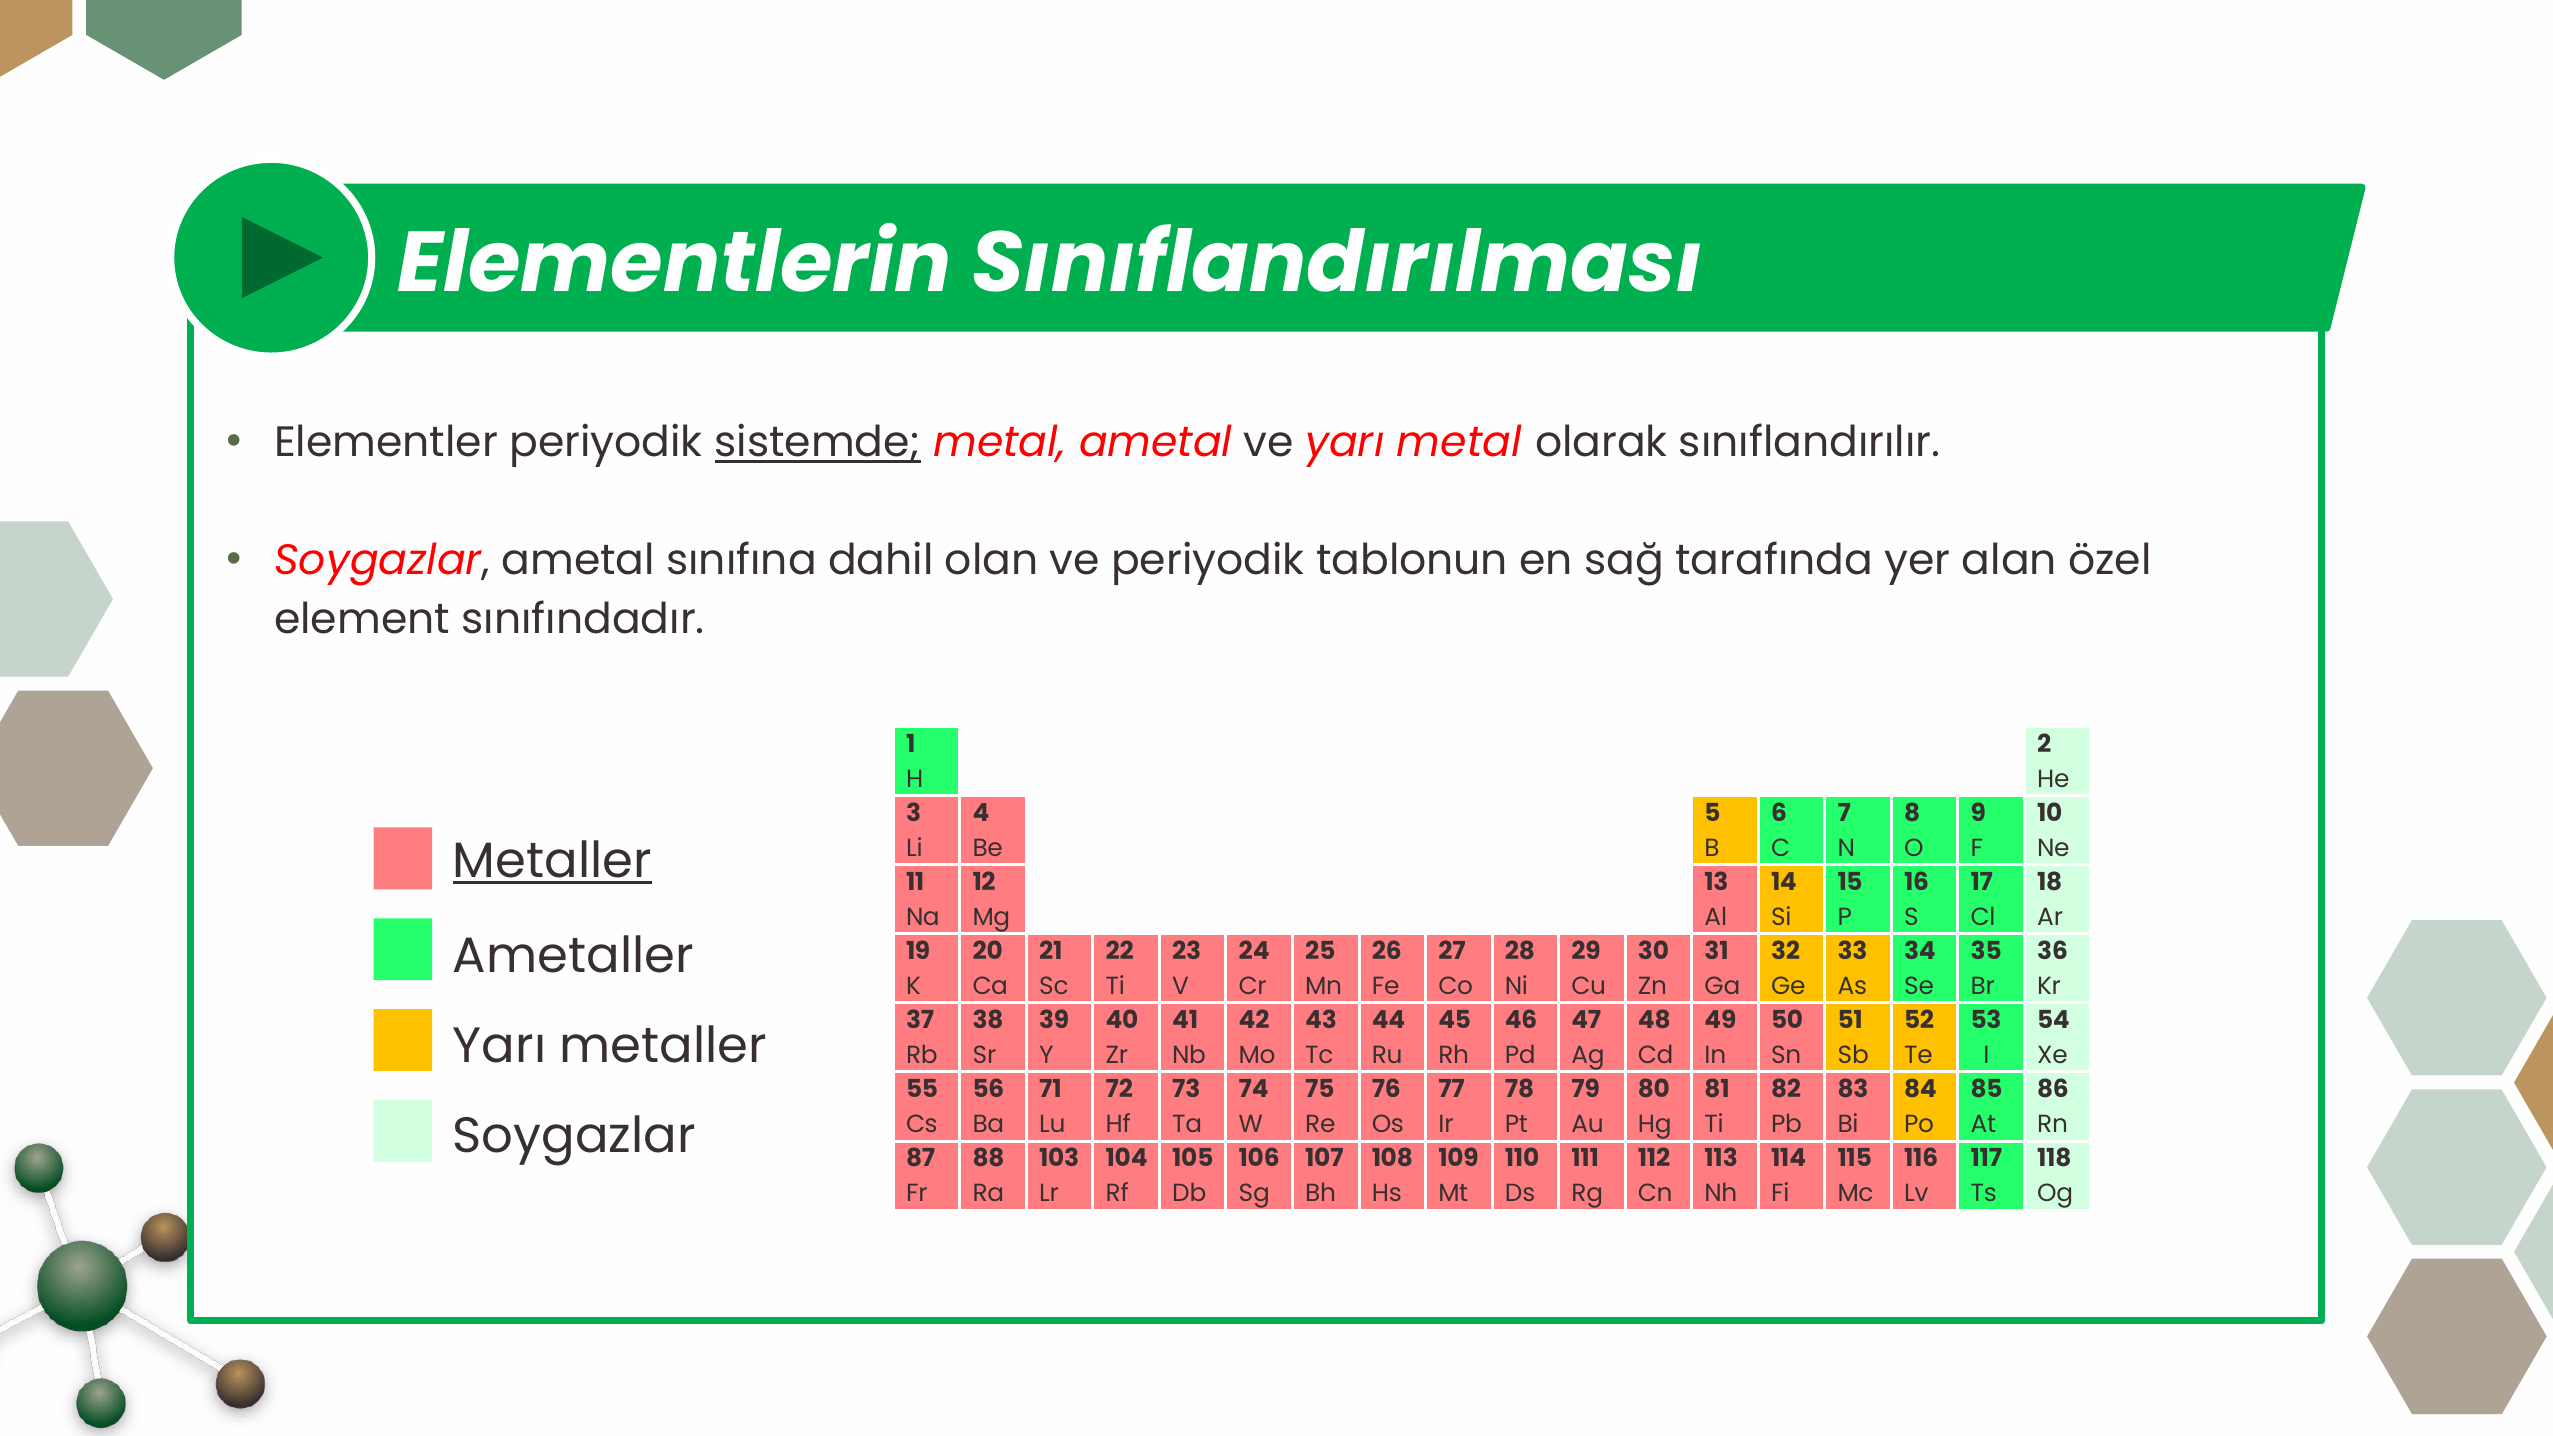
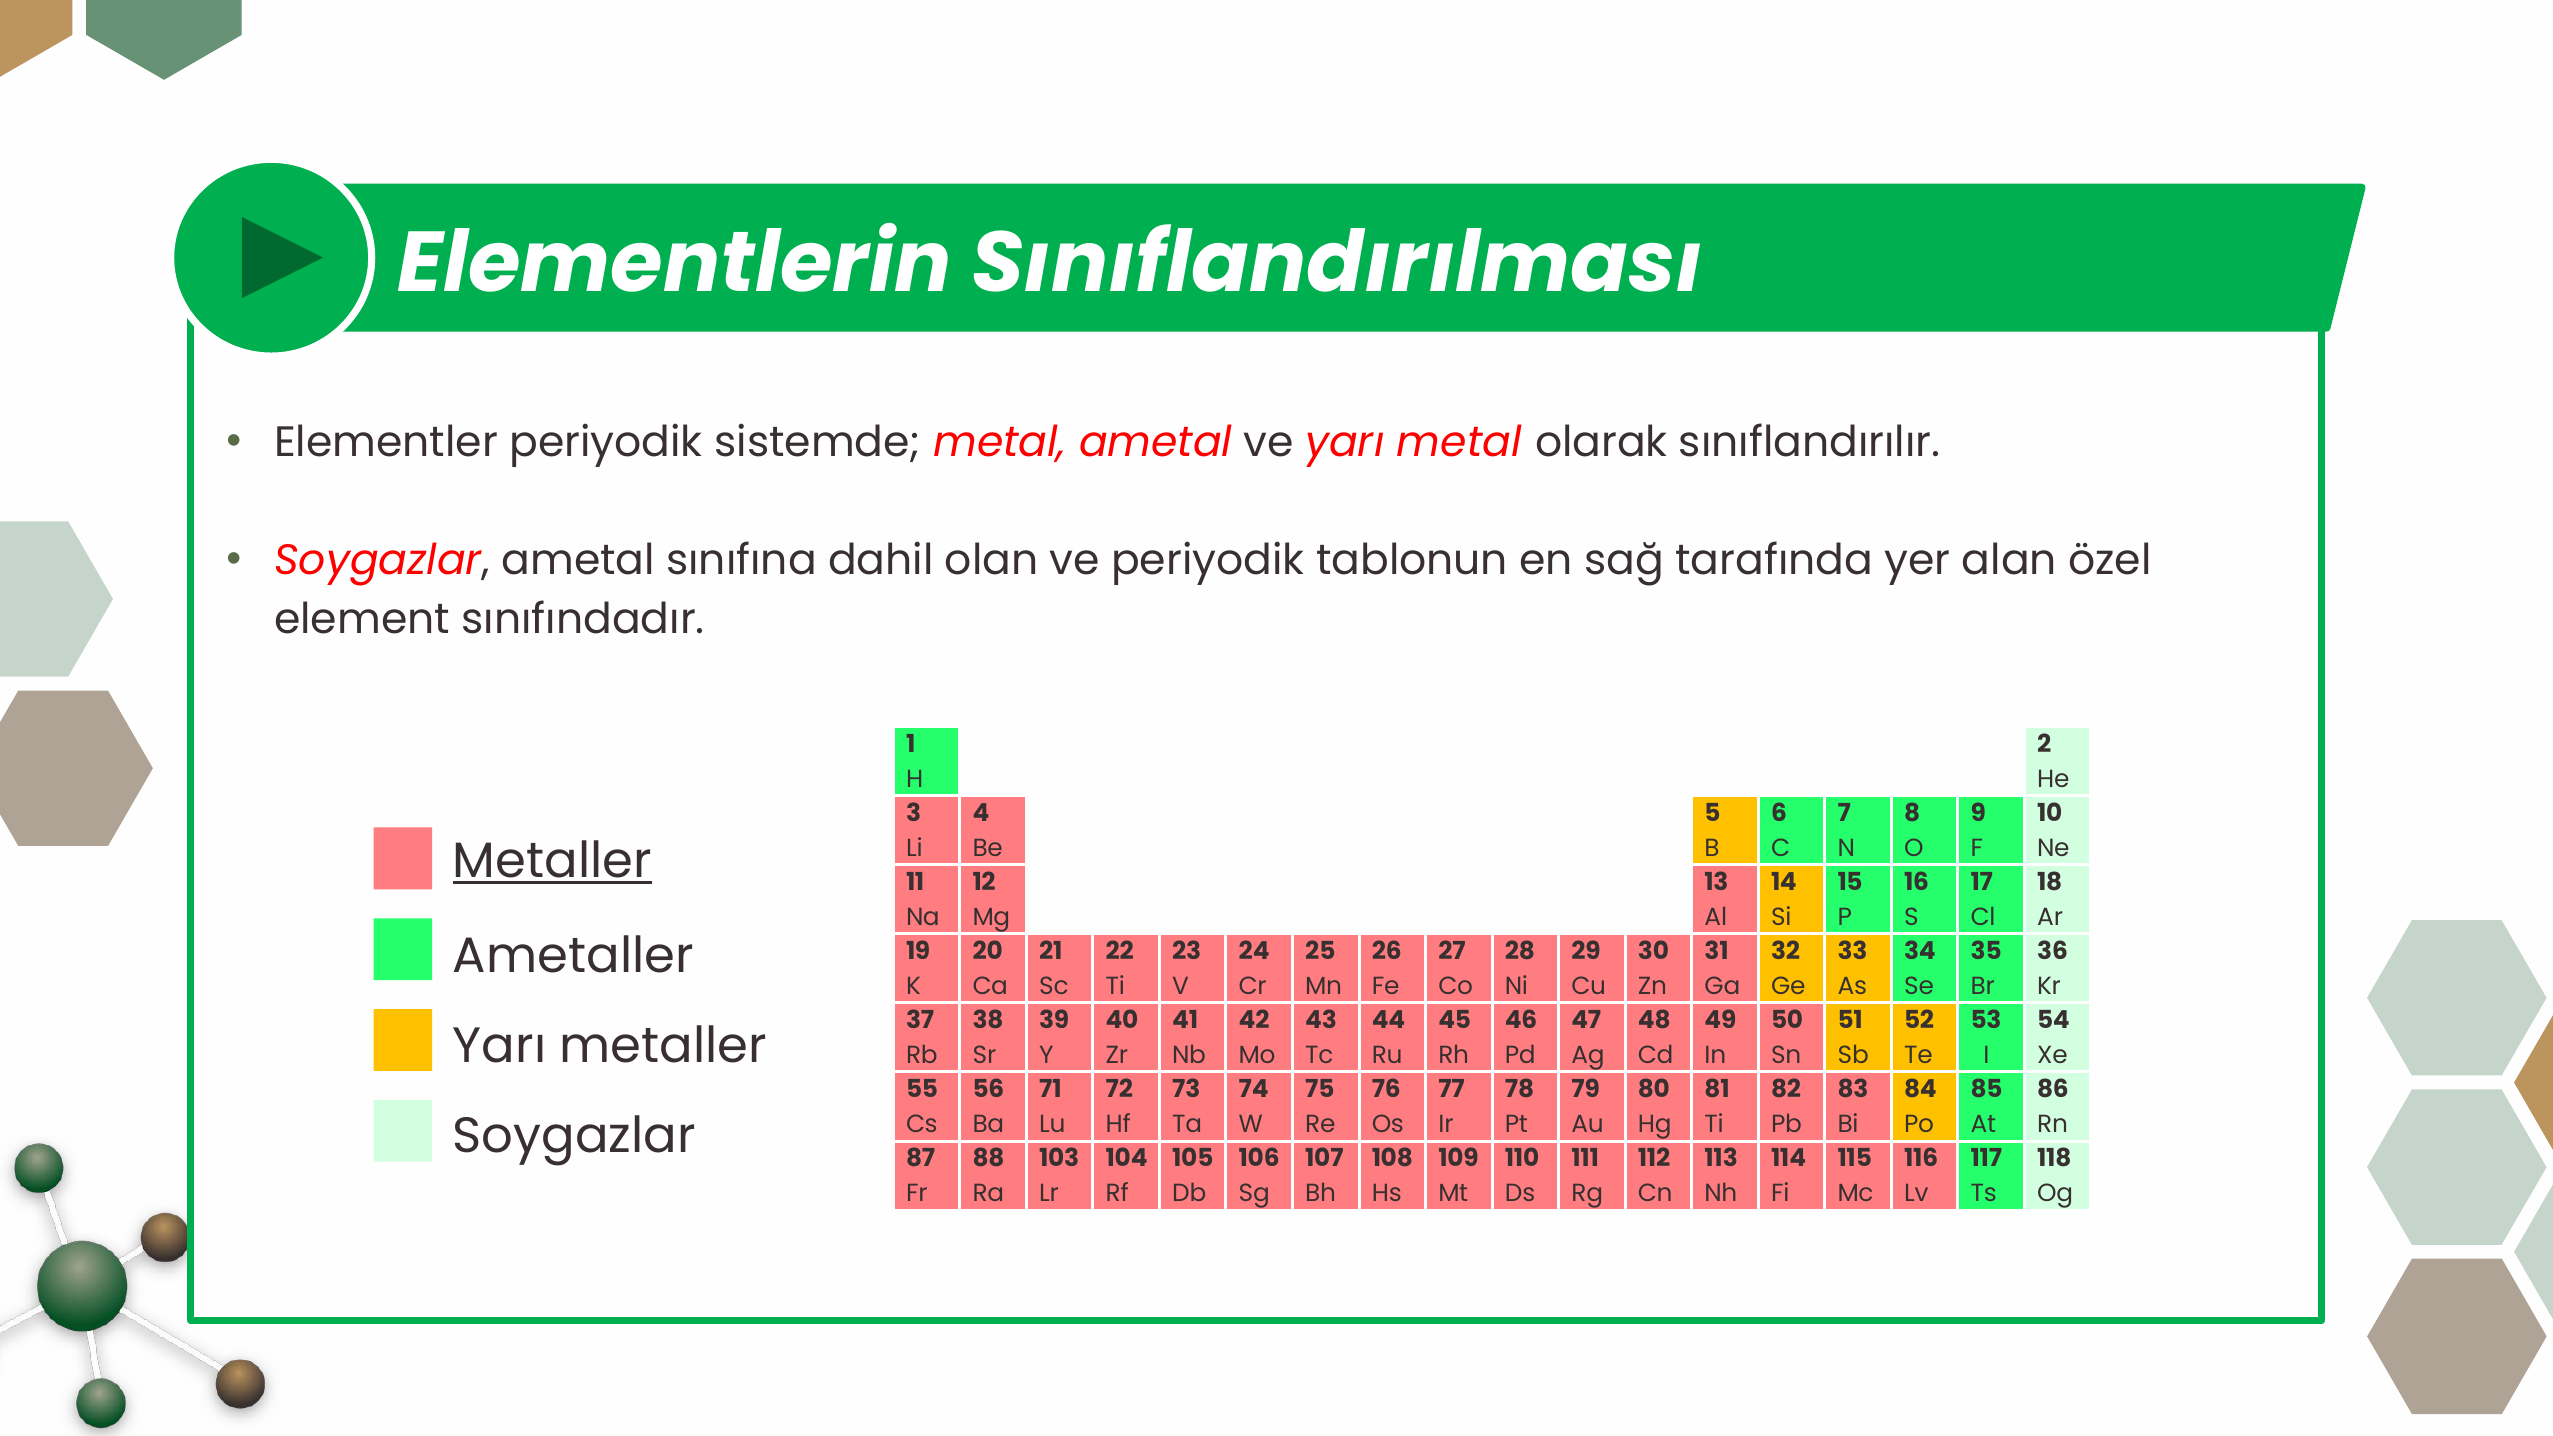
sistemde underline: present -> none
